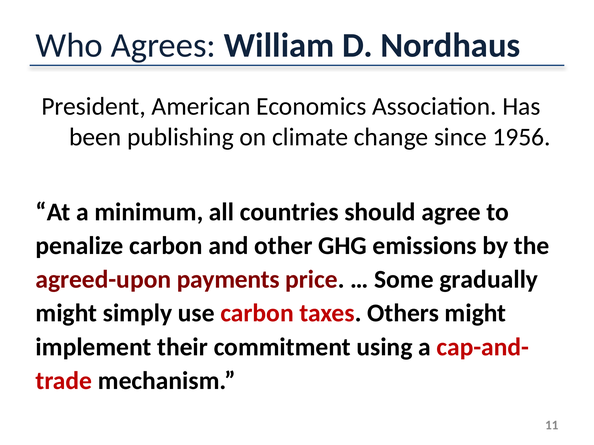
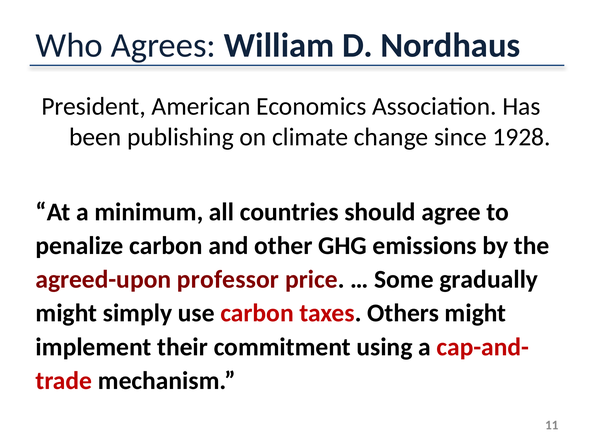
1956: 1956 -> 1928
payments: payments -> professor
